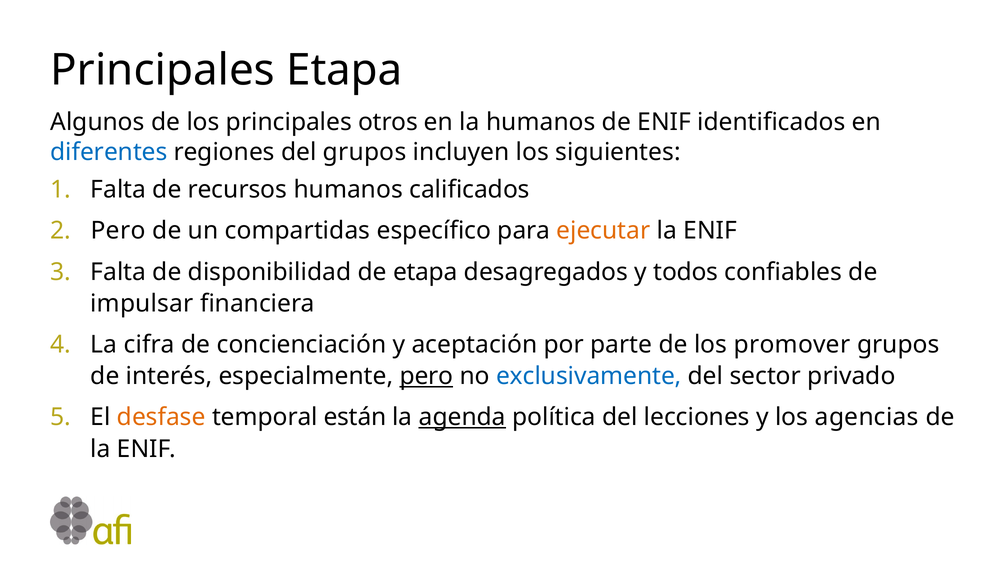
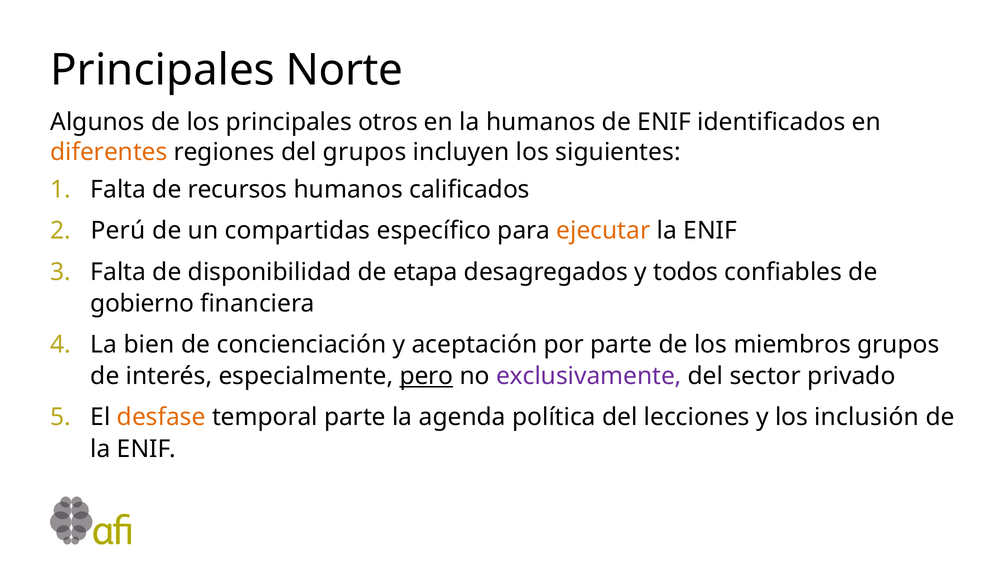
Principales Etapa: Etapa -> Norte
diferentes colour: blue -> orange
Pero at (118, 231): Pero -> Perú
impulsar: impulsar -> gobierno
cifra: cifra -> bien
promover: promover -> miembros
exclusivamente colour: blue -> purple
temporal están: están -> parte
agenda underline: present -> none
agencias: agencias -> inclusión
